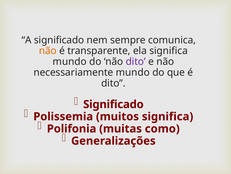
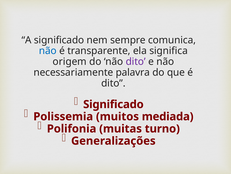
não at (48, 51) colour: orange -> blue
mundo at (70, 61): mundo -> origem
necessariamente mundo: mundo -> palavra
muitos significa: significa -> mediada
como: como -> turno
